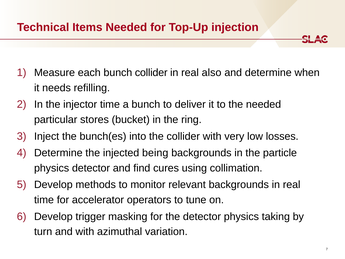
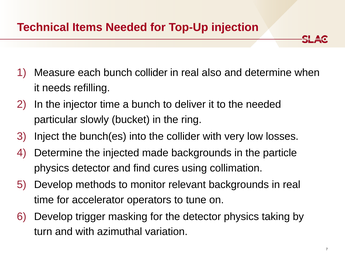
stores: stores -> slowly
being: being -> made
